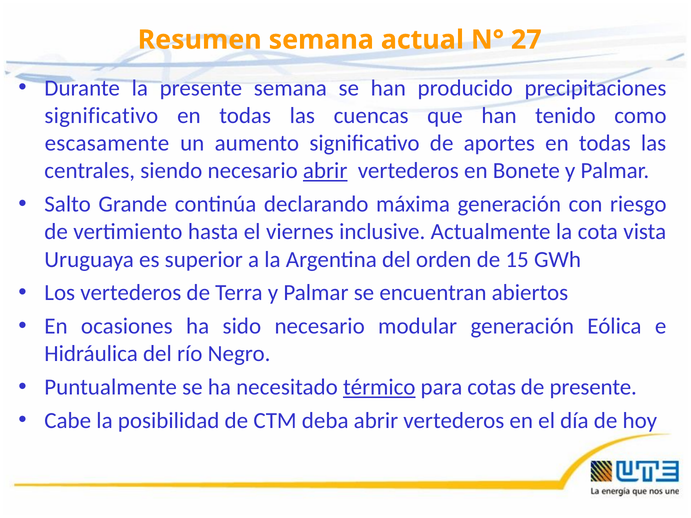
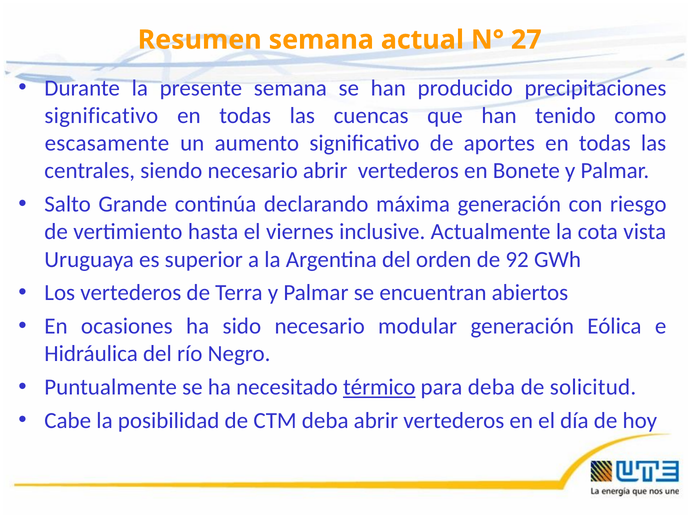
abrir at (325, 171) underline: present -> none
15: 15 -> 92
para cotas: cotas -> deba
de presente: presente -> solicitud
